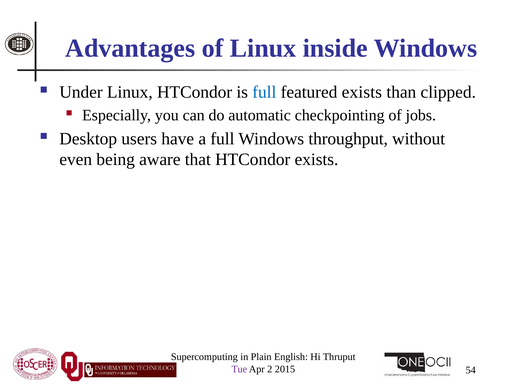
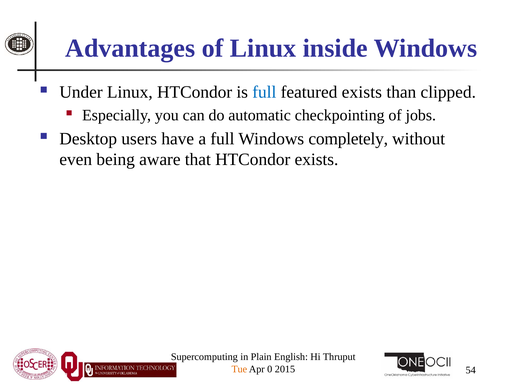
throughput: throughput -> completely
Tue colour: purple -> orange
2: 2 -> 0
